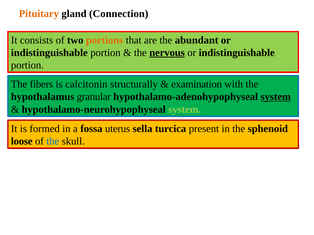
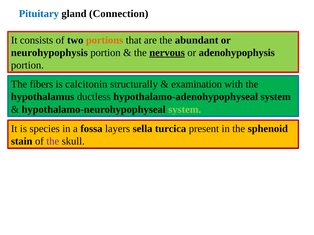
Pituitary colour: orange -> blue
indistinguishable at (49, 53): indistinguishable -> neurohypophysis
indistinguishable at (237, 53): indistinguishable -> adenohypophysis
granular: granular -> ductless
system at (276, 97) underline: present -> none
formed: formed -> species
uterus: uterus -> layers
loose: loose -> stain
the at (53, 141) colour: blue -> purple
